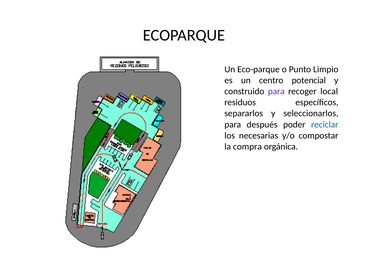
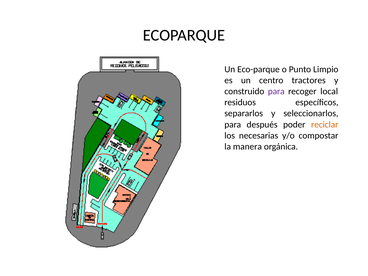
potencial: potencial -> tractores
reciclar colour: blue -> orange
compra: compra -> manera
